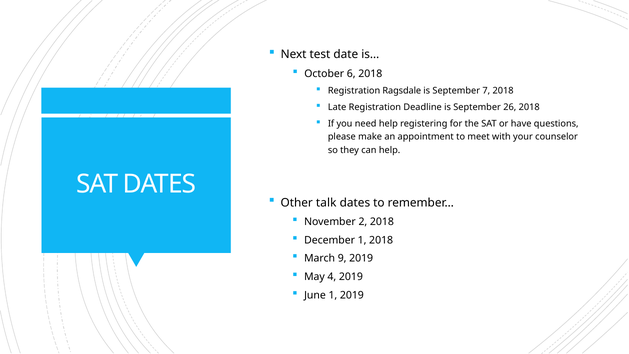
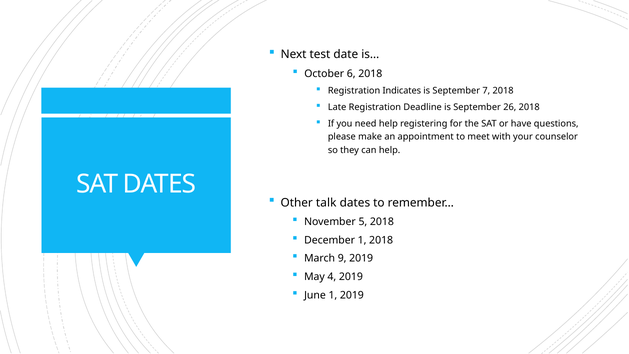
Ragsdale: Ragsdale -> Indicates
2: 2 -> 5
